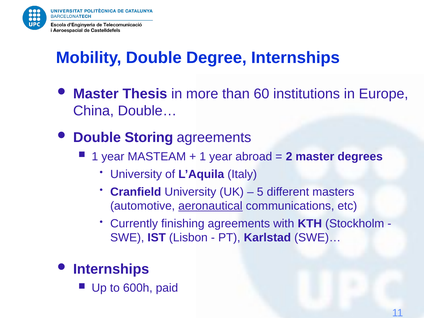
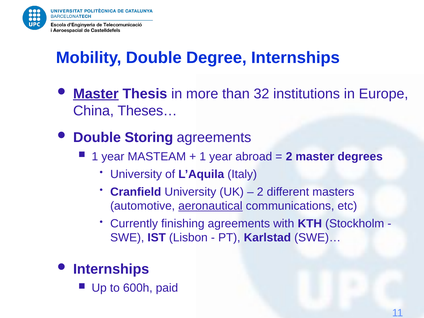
Master at (96, 94) underline: none -> present
60: 60 -> 32
Double…: Double… -> Theses…
5 at (260, 192): 5 -> 2
